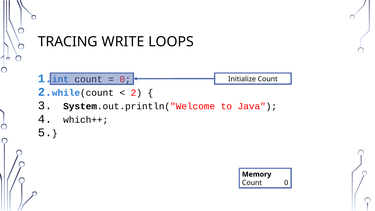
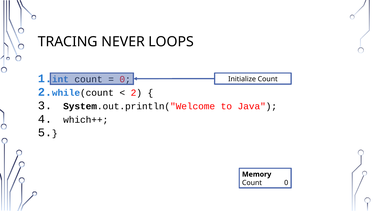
WRITE: WRITE -> NEVER
